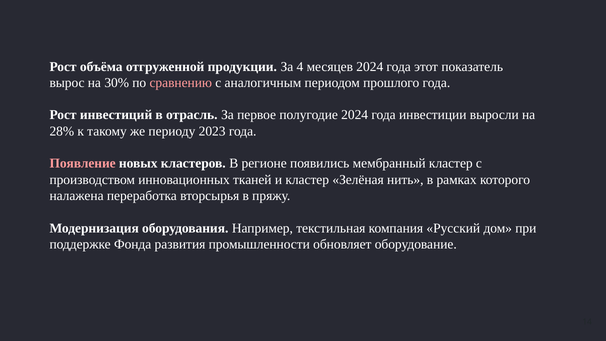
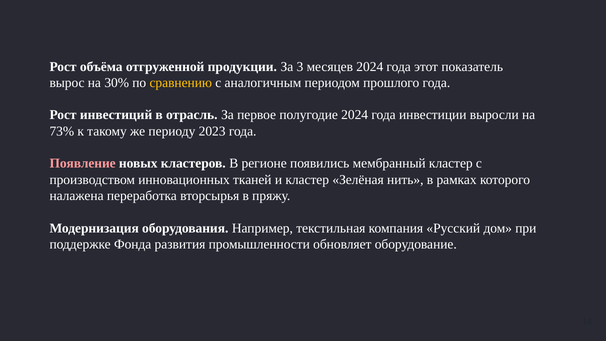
4: 4 -> 3
сравнению colour: pink -> yellow
28%: 28% -> 73%
